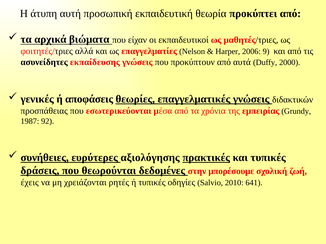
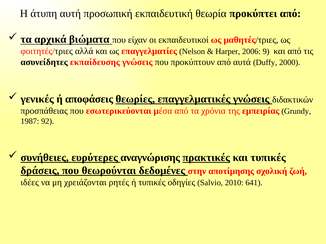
αξιολόγησης: αξιολόγησης -> αναγνώρισης
μπορέσουμε: μπορέσουμε -> αποτίμησης
έχεις: έχεις -> ιδέες
